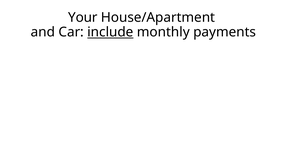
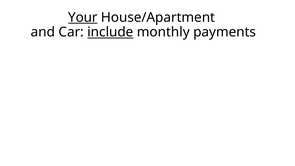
Your underline: none -> present
